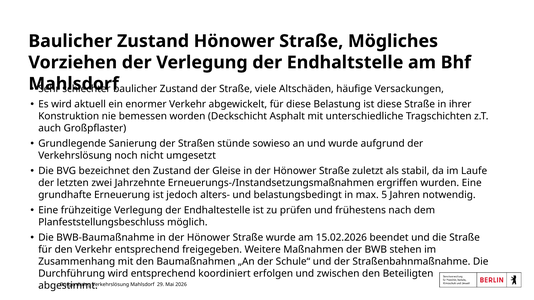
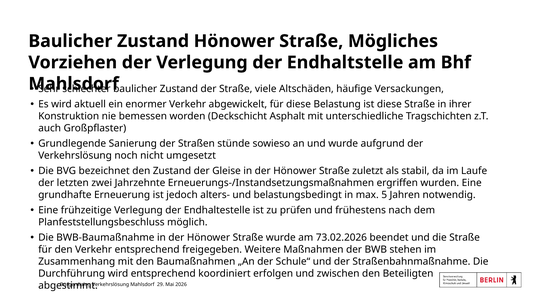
15.02.2026: 15.02.2026 -> 73.02.2026
